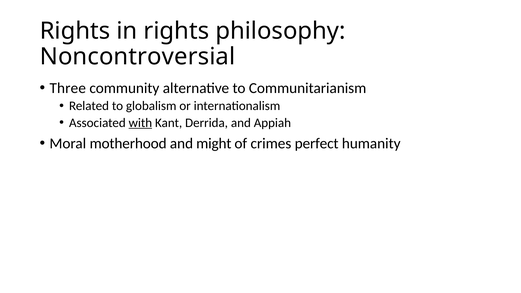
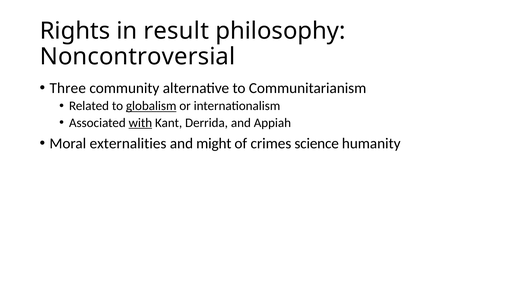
in rights: rights -> result
globalism underline: none -> present
motherhood: motherhood -> externalities
perfect: perfect -> science
